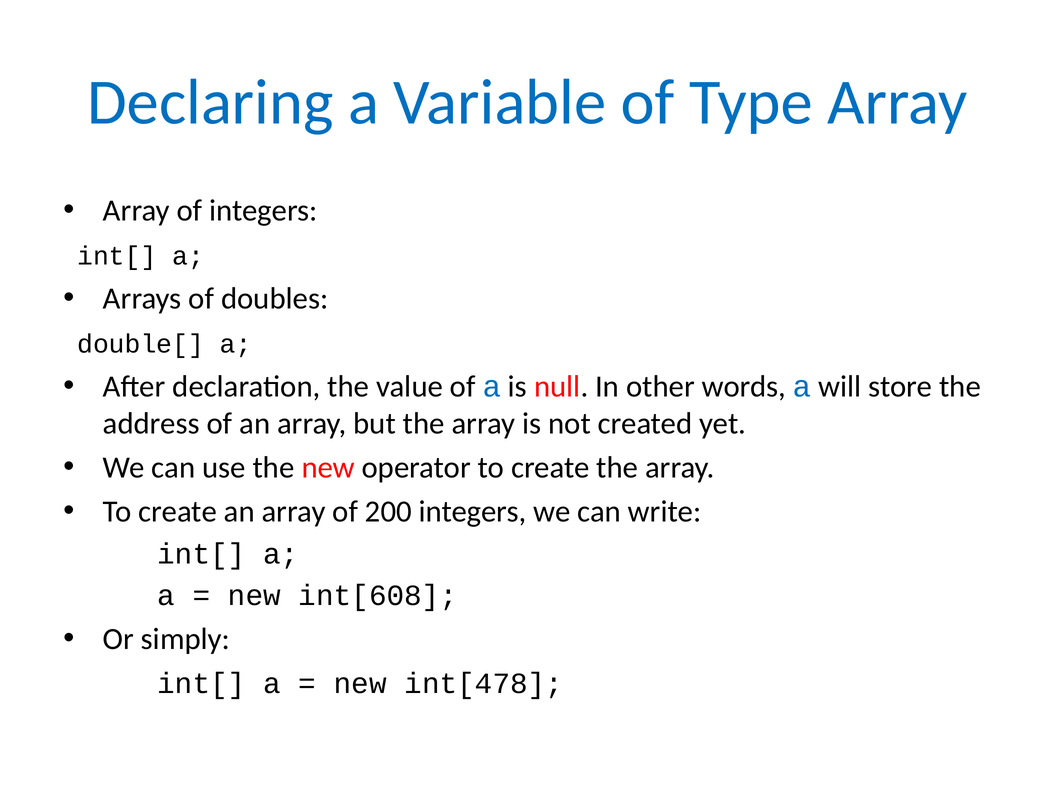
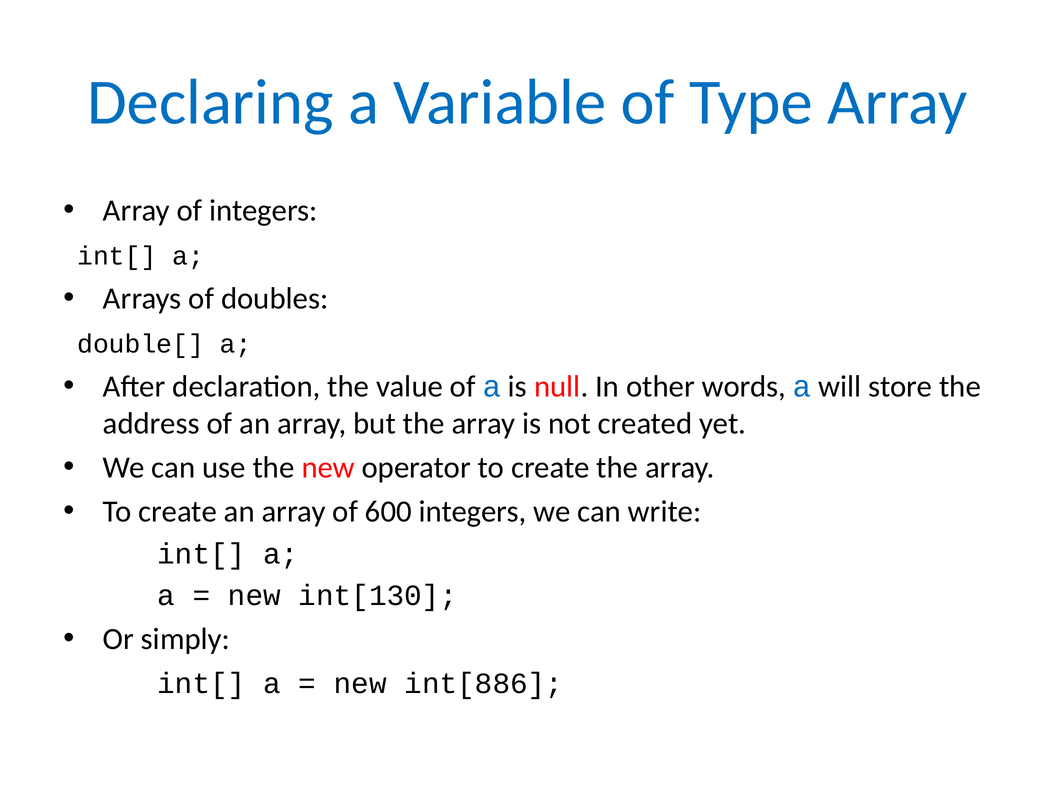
200: 200 -> 600
int[608: int[608 -> int[130
int[478: int[478 -> int[886
